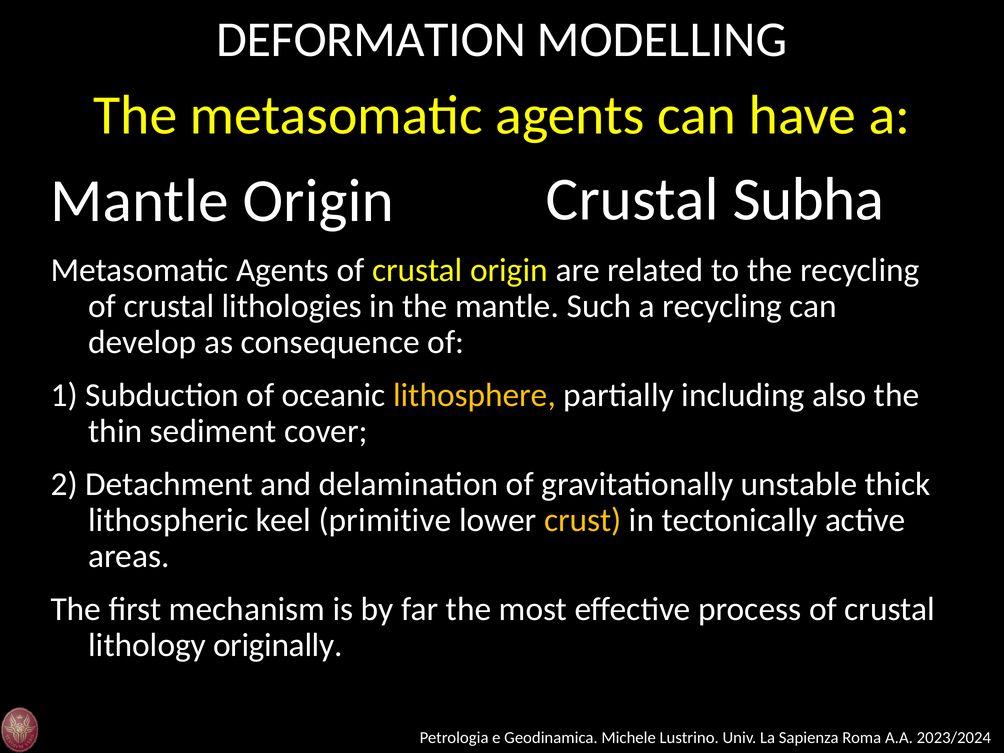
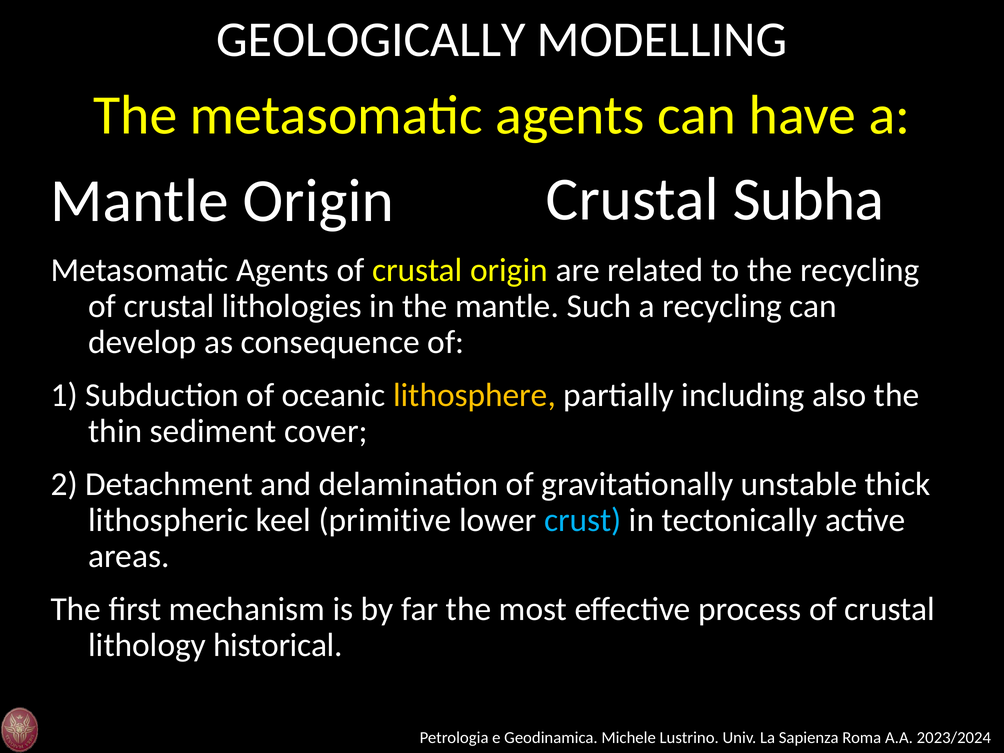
DEFORMATION: DEFORMATION -> GEOLOGICALLY
crust colour: yellow -> light blue
originally: originally -> historical
